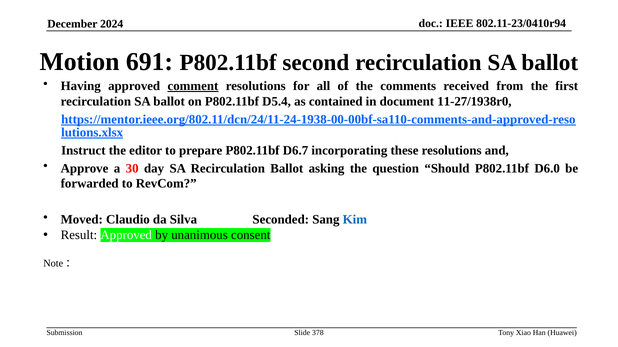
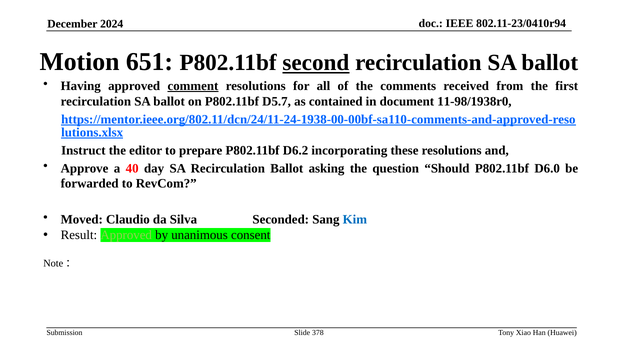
691: 691 -> 651
second underline: none -> present
D5.4: D5.4 -> D5.7
11-27/1938r0: 11-27/1938r0 -> 11-98/1938r0
D6.7: D6.7 -> D6.2
30: 30 -> 40
Approved at (126, 236) colour: white -> light green
